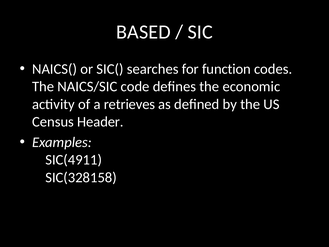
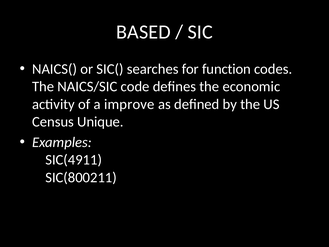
retrieves: retrieves -> improve
Header: Header -> Unique
SIC(328158: SIC(328158 -> SIC(800211
